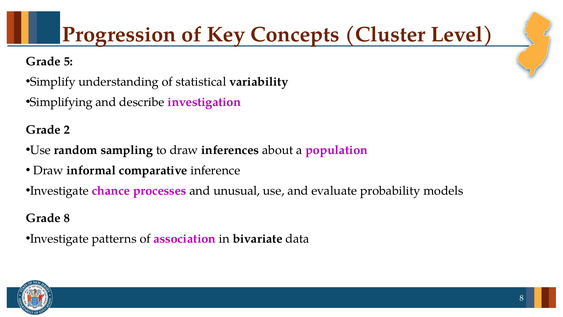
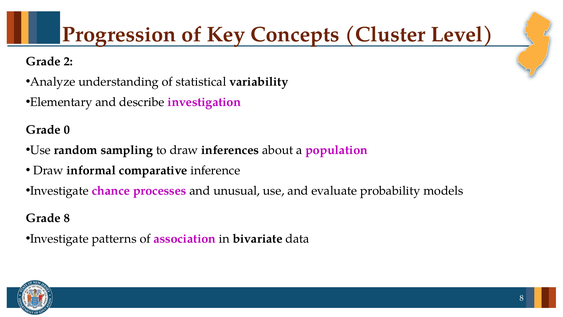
5: 5 -> 2
Simplify: Simplify -> Analyze
Simplifying: Simplifying -> Elementary
2: 2 -> 0
